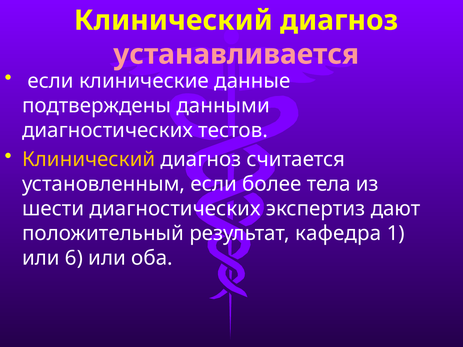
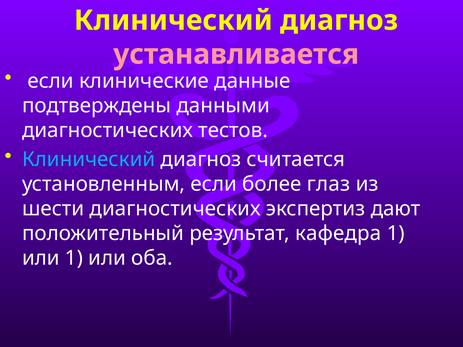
Клинический at (89, 159) colour: yellow -> light blue
тела: тела -> глаз
или 6: 6 -> 1
